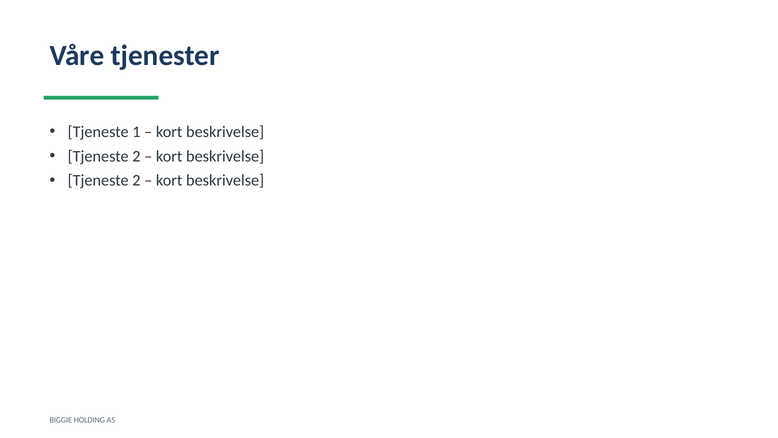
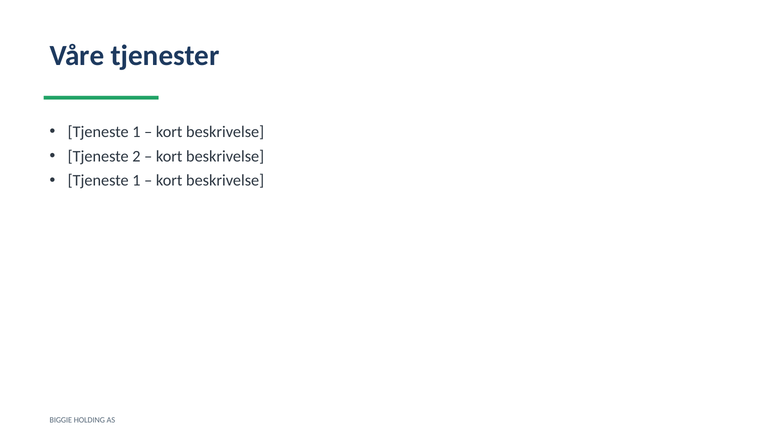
2 at (136, 180): 2 -> 1
